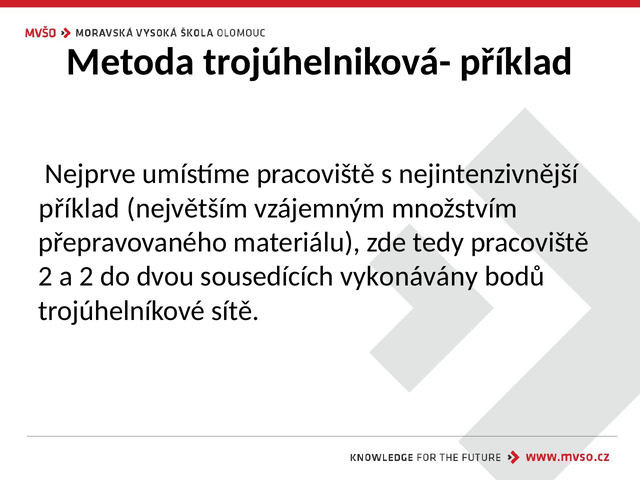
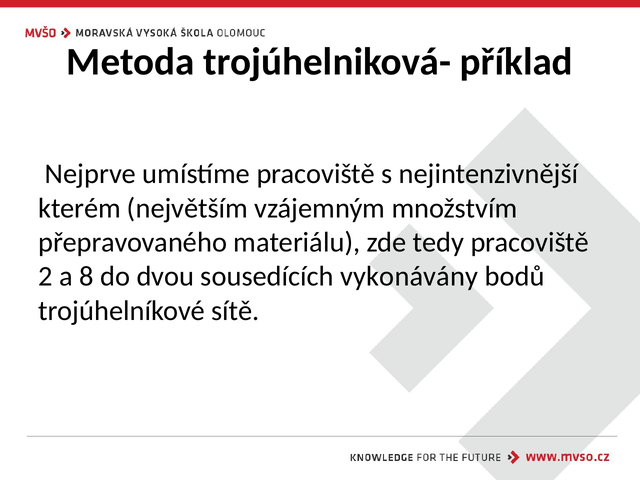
příklad at (79, 208): příklad -> kterém
a 2: 2 -> 8
